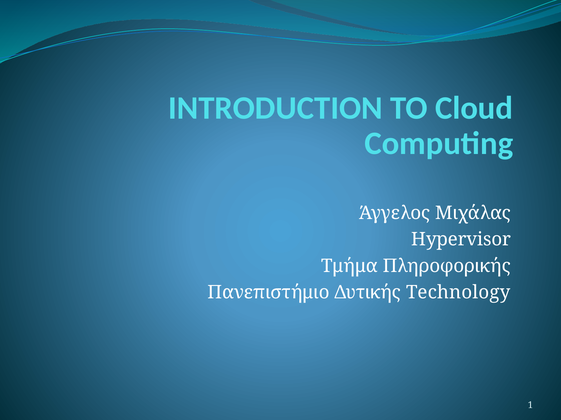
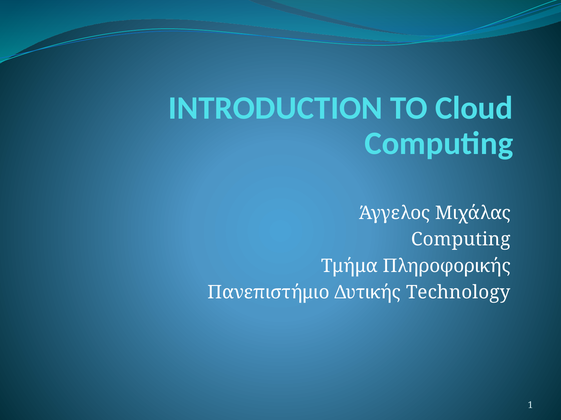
Hypervisor at (461, 240): Hypervisor -> Computing
